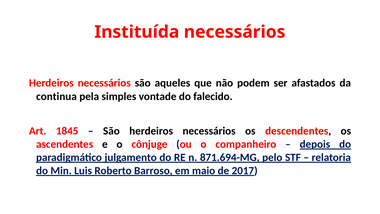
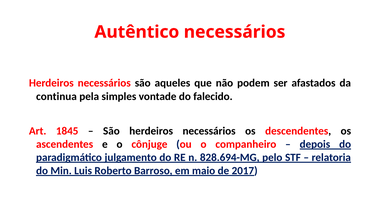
Instituída: Instituída -> Autêntico
871.694-MG: 871.694-MG -> 828.694-MG
